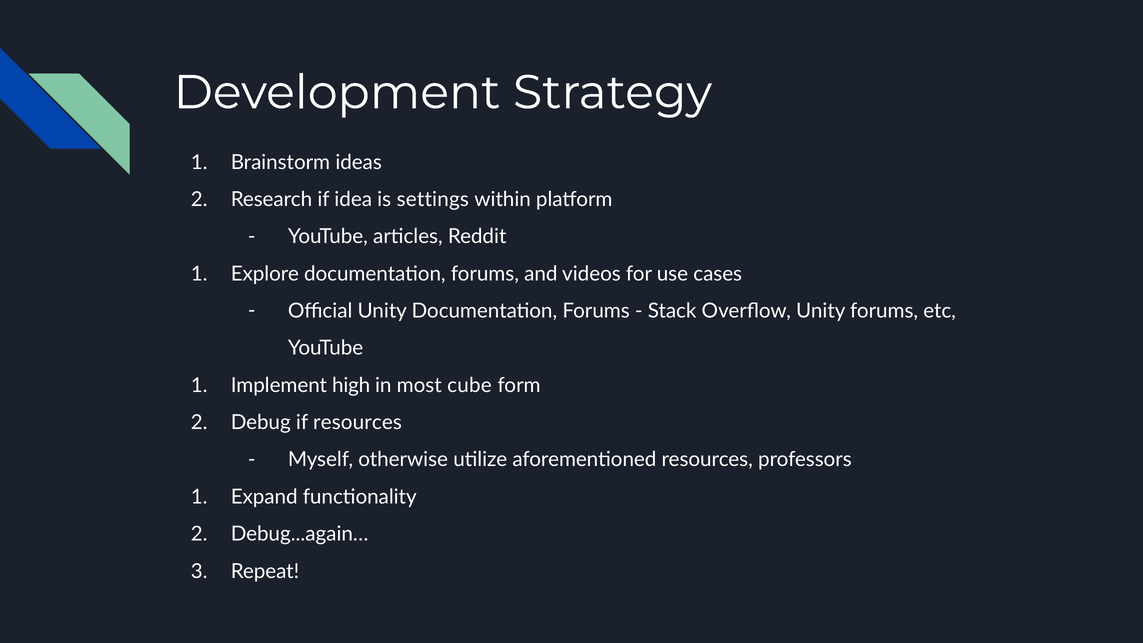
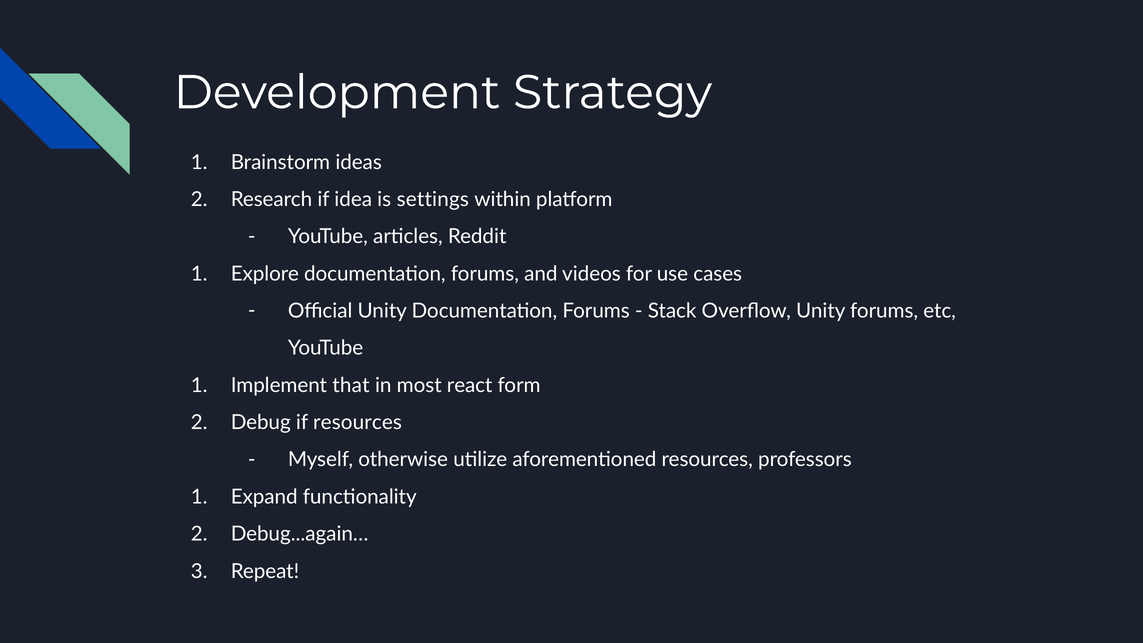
high: high -> that
cube: cube -> react
